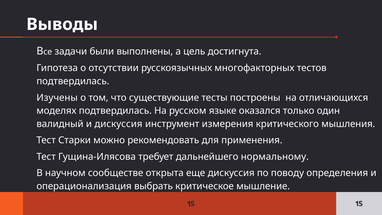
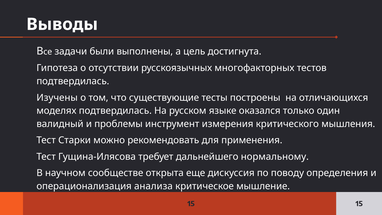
и дискуссия: дискуссия -> проблемы
выбрать: выбрать -> анализа
